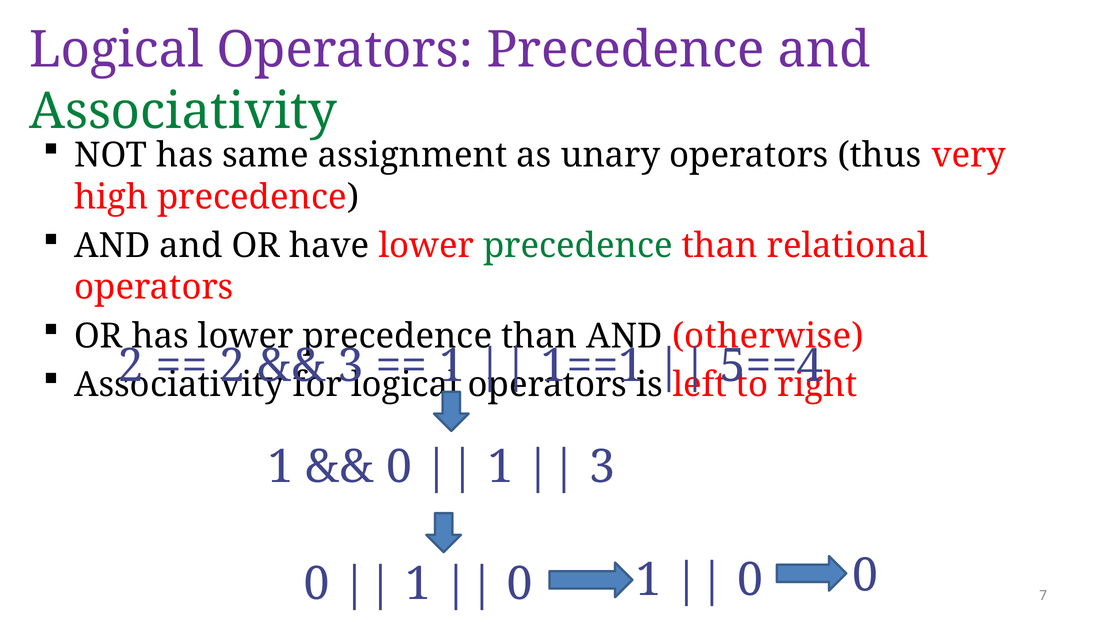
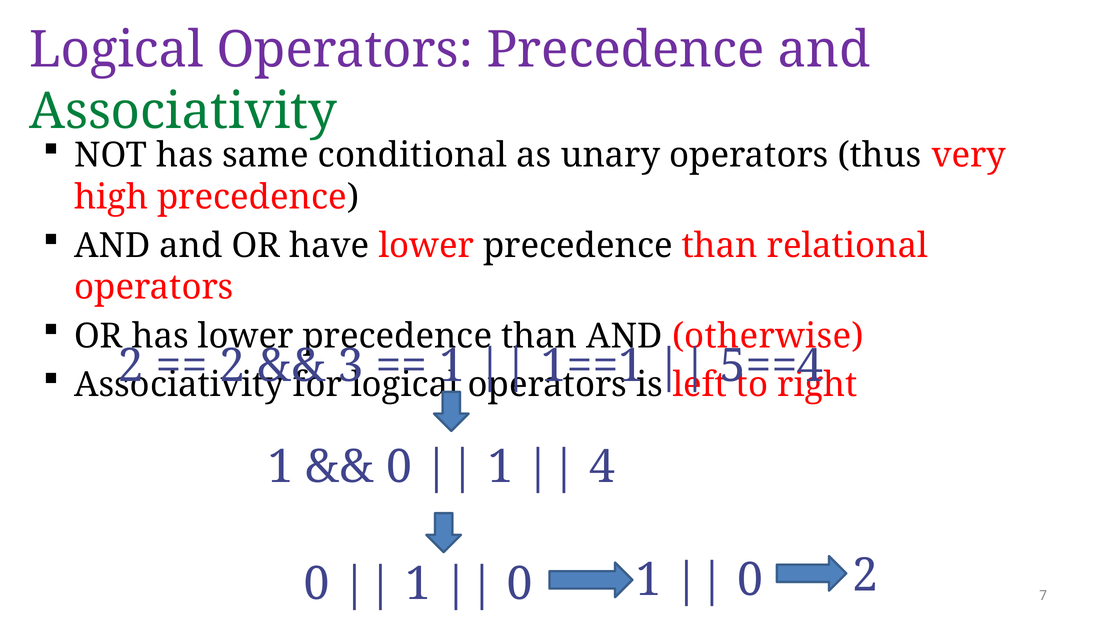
assignment: assignment -> conditional
precedence at (578, 246) colour: green -> black
3 at (602, 467): 3 -> 4
0 0: 0 -> 2
